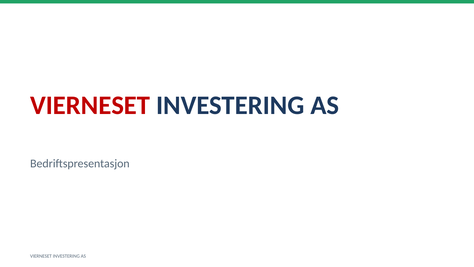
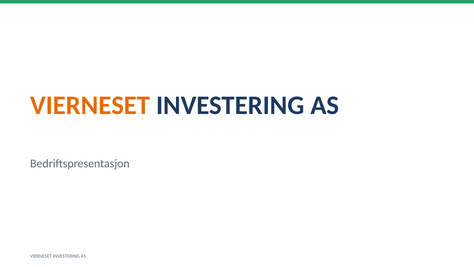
VIERNESET at (90, 105) colour: red -> orange
